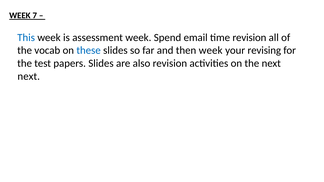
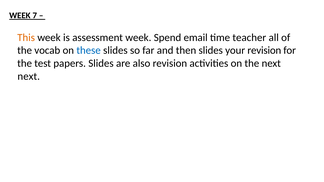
This colour: blue -> orange
time revision: revision -> teacher
then week: week -> slides
your revising: revising -> revision
